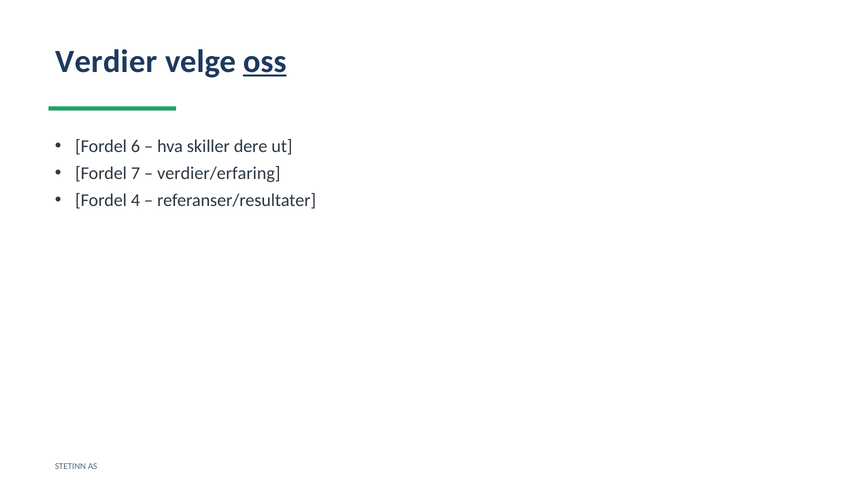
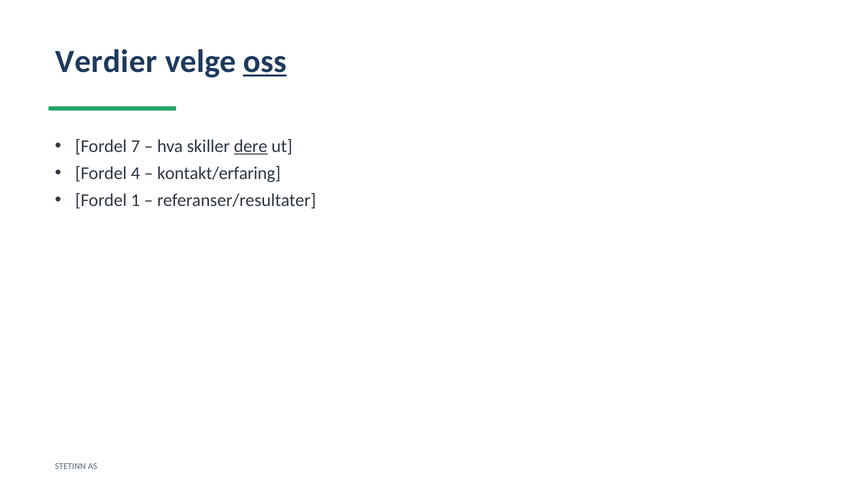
6: 6 -> 7
dere underline: none -> present
7: 7 -> 4
verdier/erfaring: verdier/erfaring -> kontakt/erfaring
4: 4 -> 1
